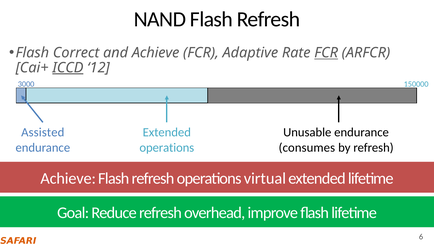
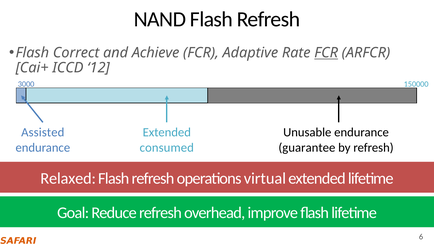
ICCD underline: present -> none
operations at (167, 148): operations -> consumed
consumes: consumes -> guarantee
Achieve at (68, 178): Achieve -> Relaxed
